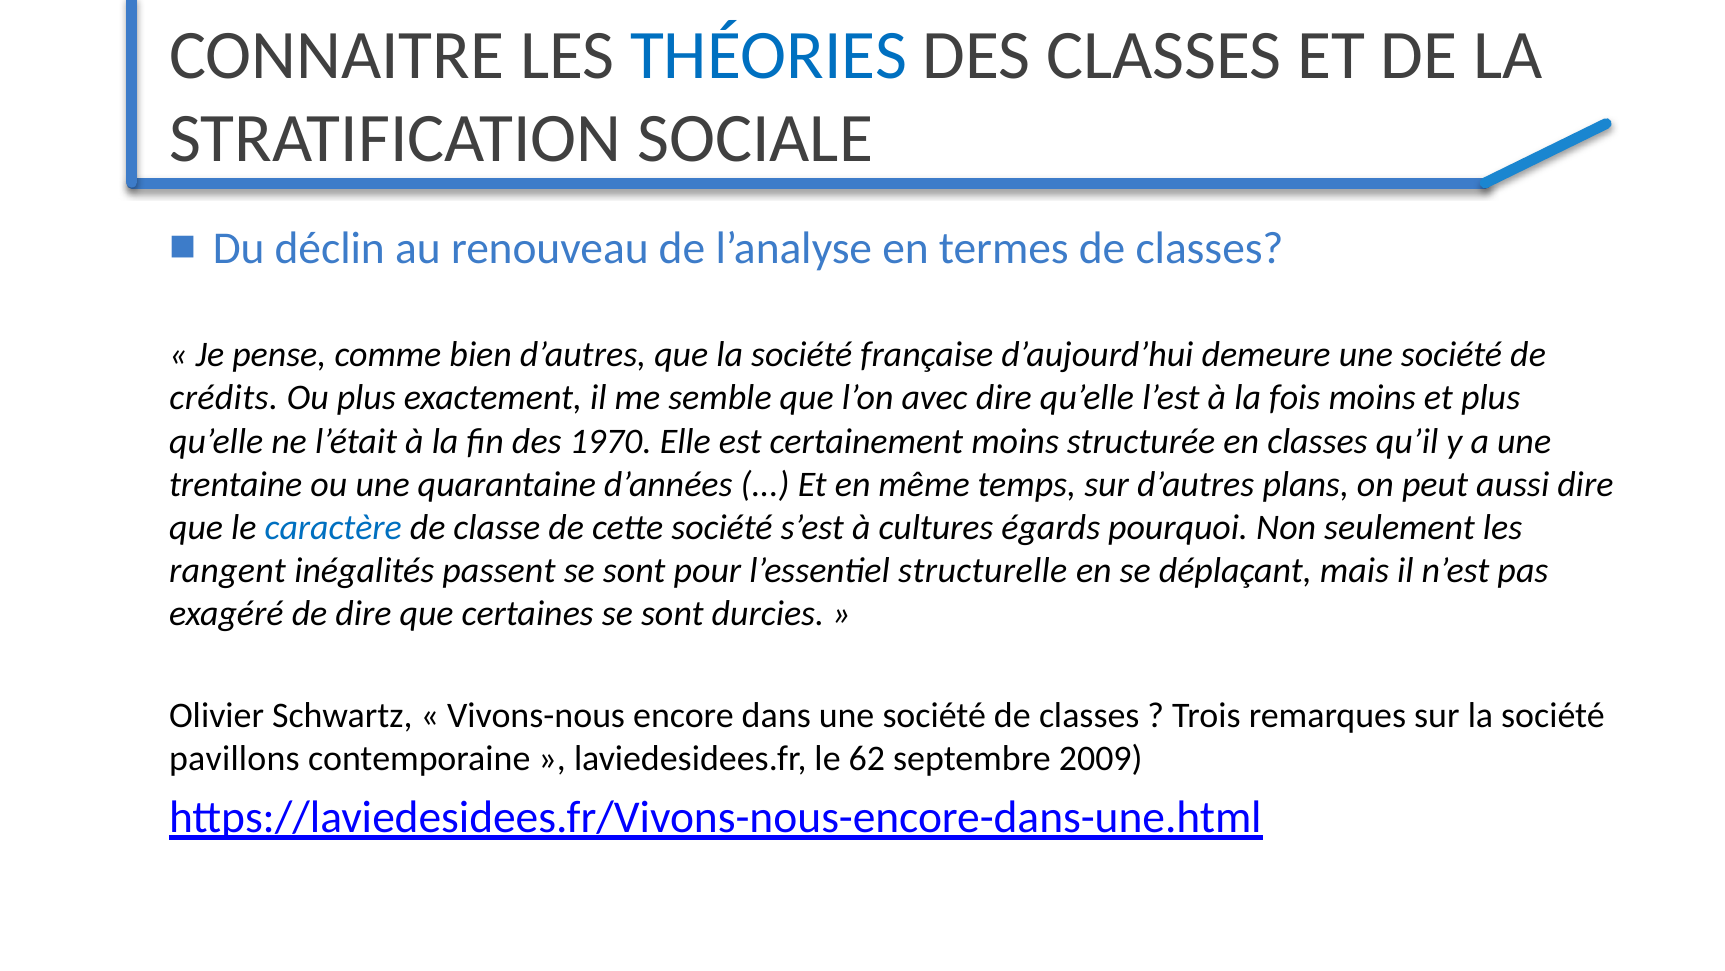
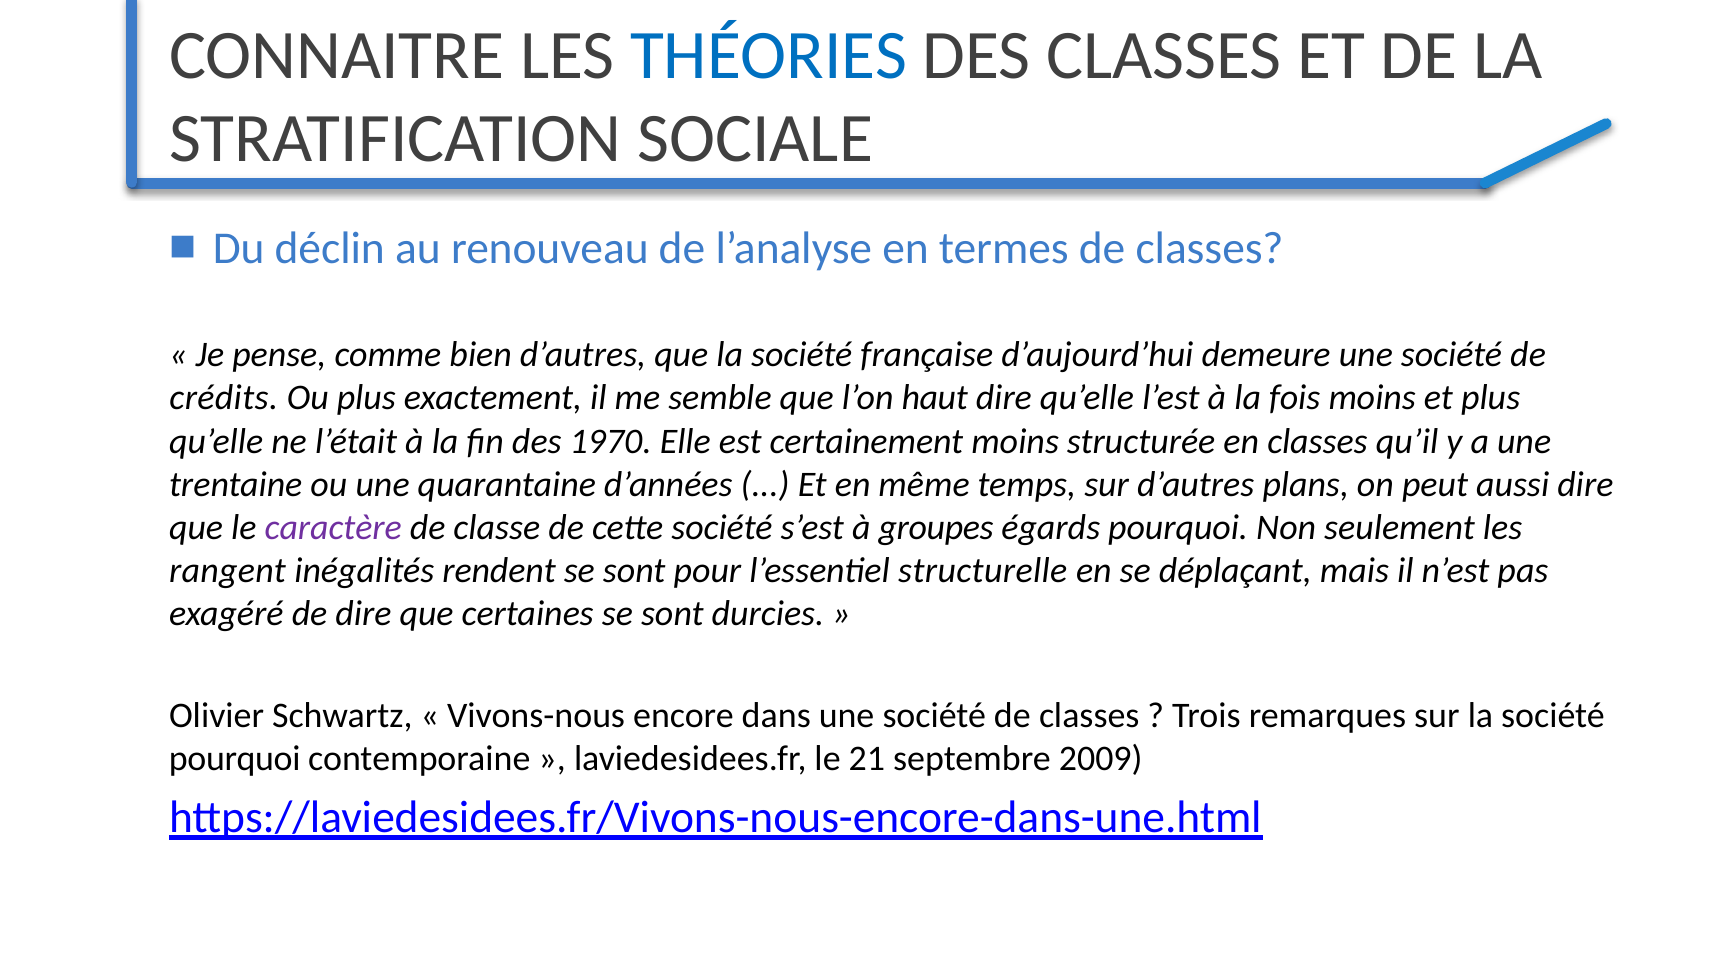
avec: avec -> haut
caractère colour: blue -> purple
cultures: cultures -> groupes
passent: passent -> rendent
pavillons at (234, 758): pavillons -> pourquoi
62: 62 -> 21
